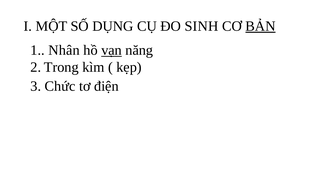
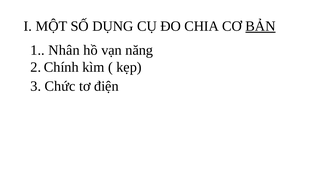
SINH: SINH -> CHIA
vạn underline: present -> none
Trong: Trong -> Chính
